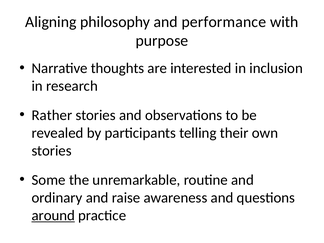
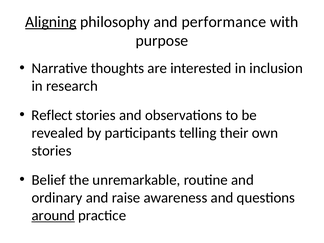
Aligning underline: none -> present
Rather: Rather -> Reflect
Some: Some -> Belief
